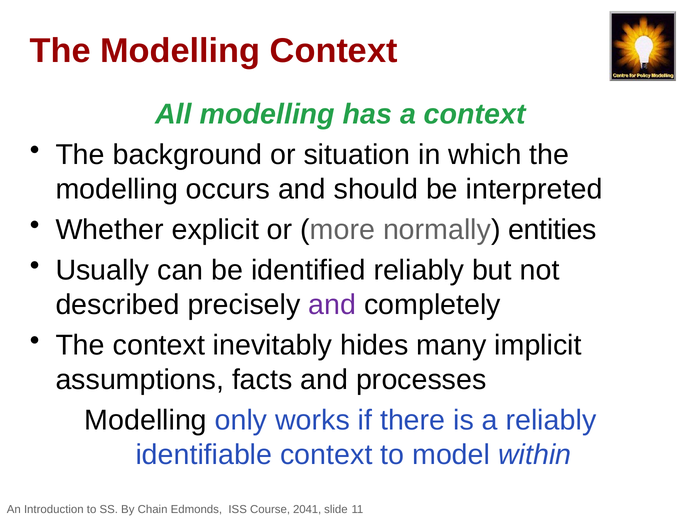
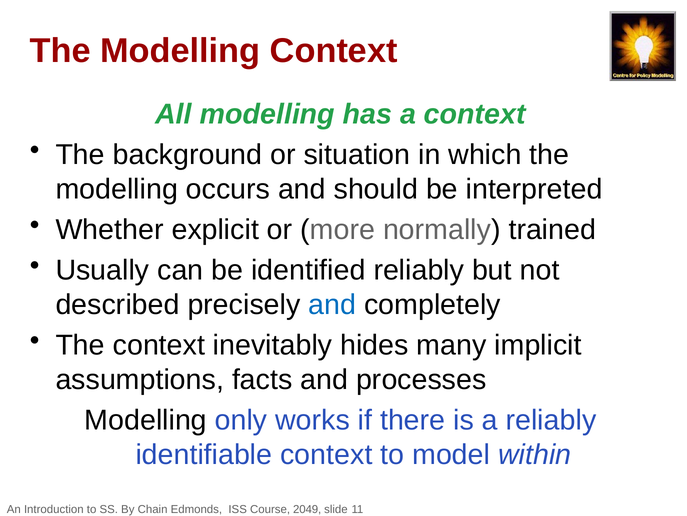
entities: entities -> trained
and at (332, 304) colour: purple -> blue
2041: 2041 -> 2049
